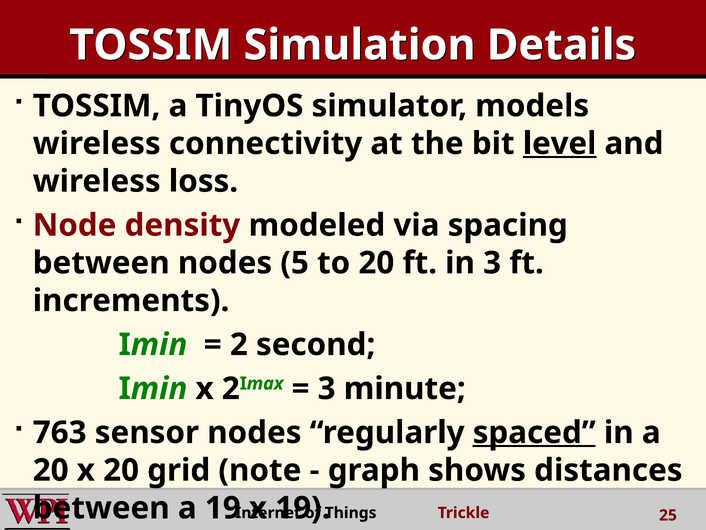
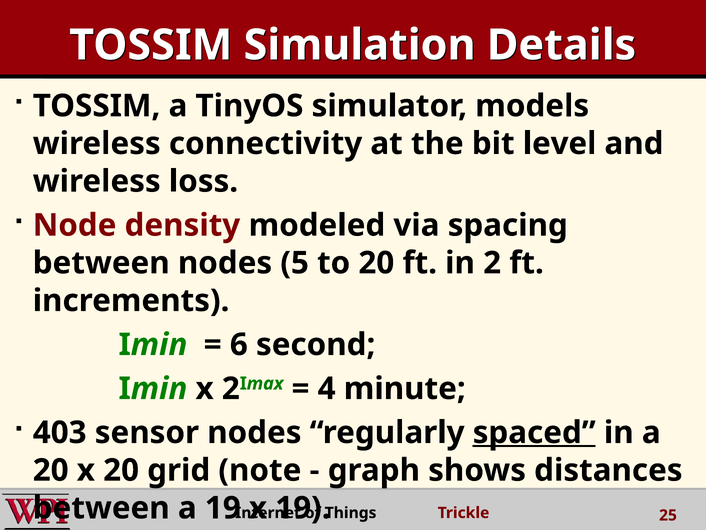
level underline: present -> none
in 3: 3 -> 2
2 at (239, 344): 2 -> 6
3 at (327, 388): 3 -> 4
763: 763 -> 403
